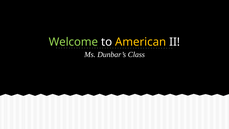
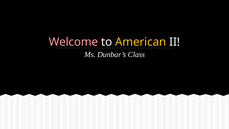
Welcome colour: light green -> pink
